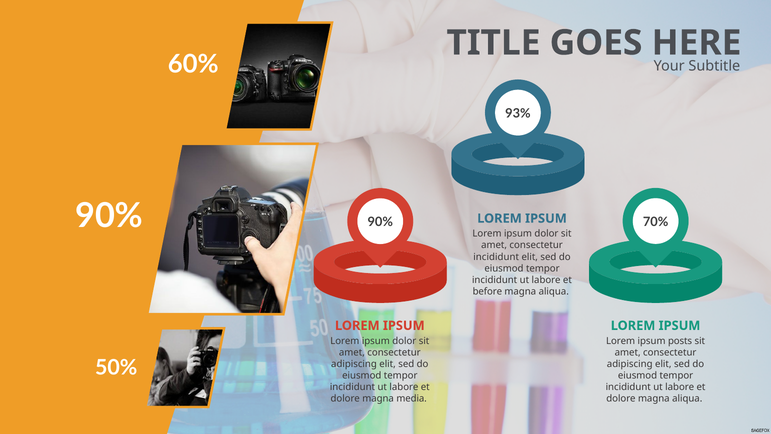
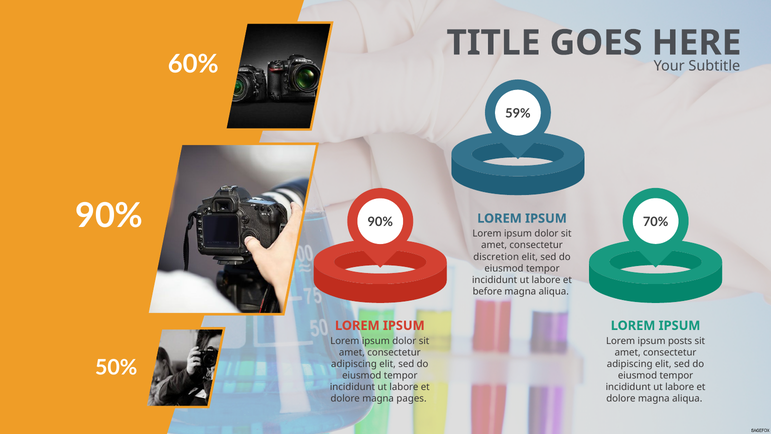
93%: 93% -> 59%
incididunt at (496, 257): incididunt -> discretion
media: media -> pages
